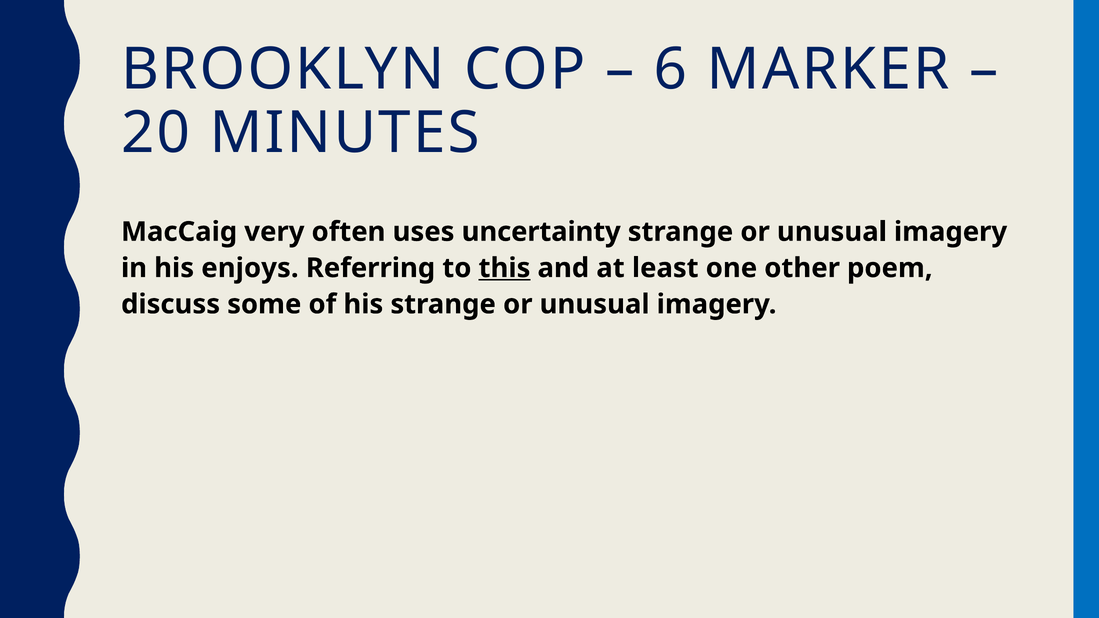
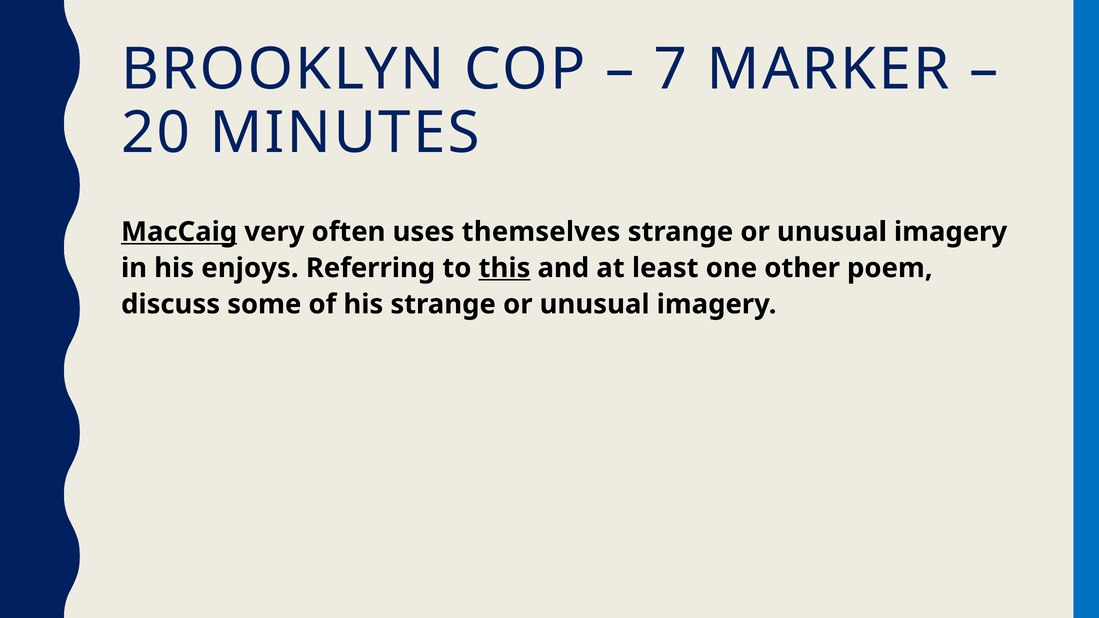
6: 6 -> 7
MacCaig underline: none -> present
uncertainty: uncertainty -> themselves
